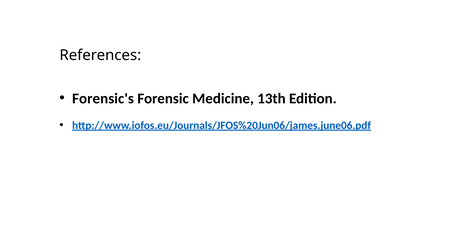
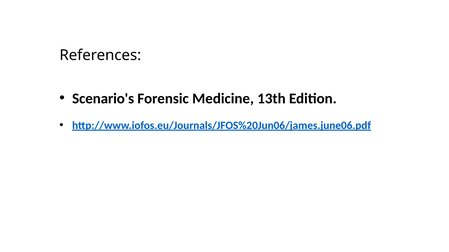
Forensic's: Forensic's -> Scenario's
